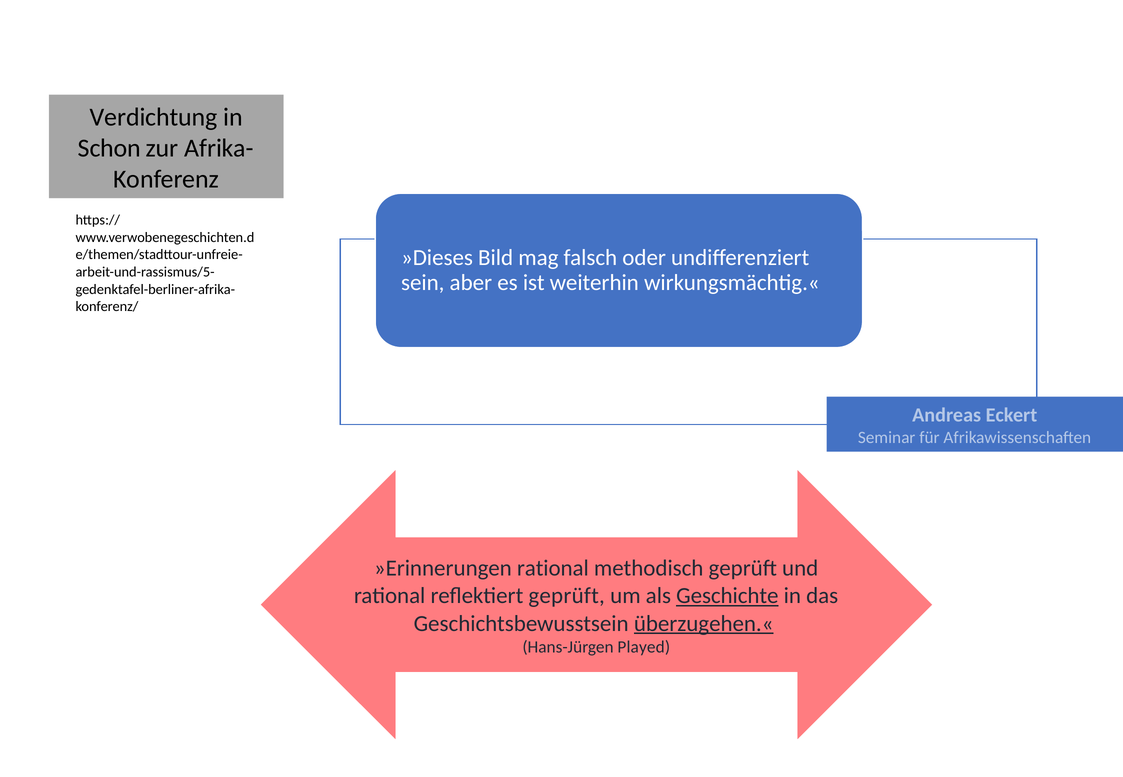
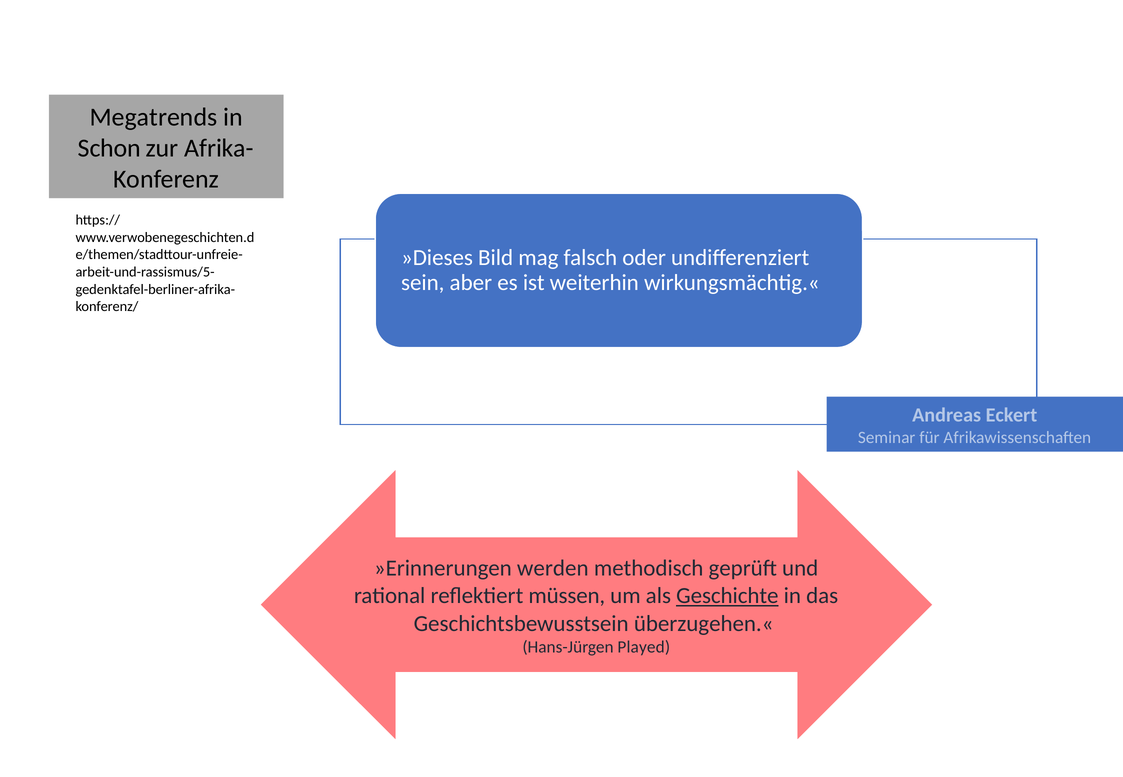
Verdichtung: Verdichtung -> Megatrends
»Erinnerungen rational: rational -> werden
reflektiert geprüft: geprüft -> müssen
überzugehen.« underline: present -> none
